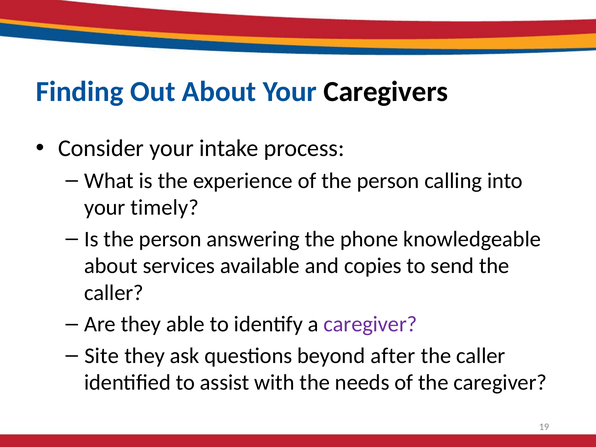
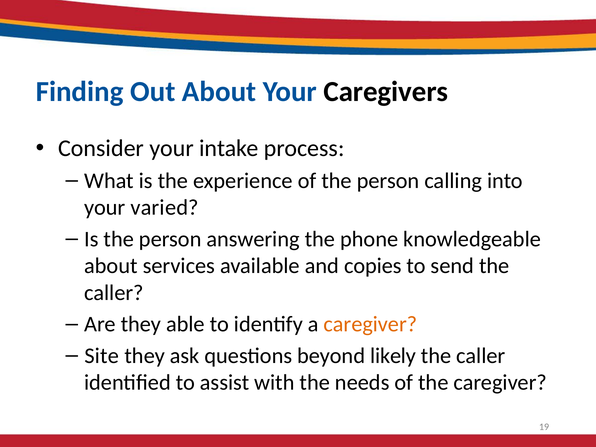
timely: timely -> varied
caregiver at (370, 324) colour: purple -> orange
after: after -> likely
